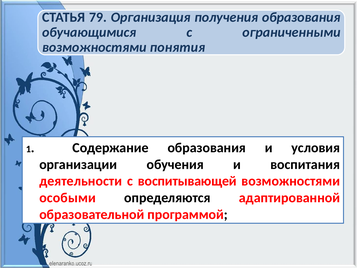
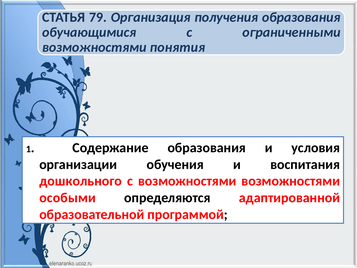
деятельности: деятельности -> дошкольного
с воспитывающей: воспитывающей -> возможностями
